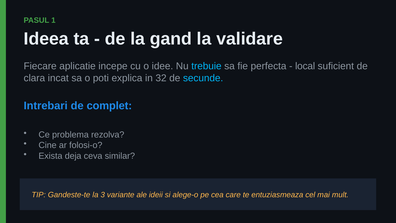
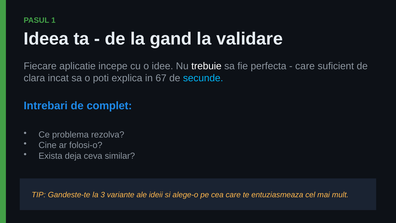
trebuie colour: light blue -> white
local at (305, 66): local -> care
32: 32 -> 67
